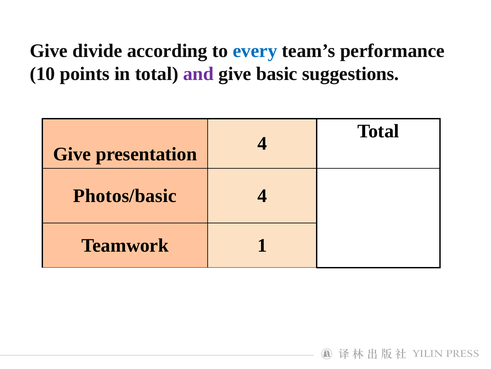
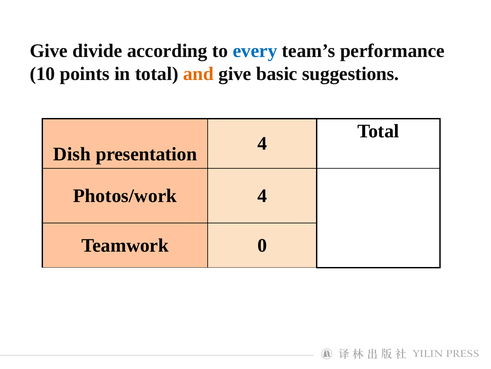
and colour: purple -> orange
Give at (72, 154): Give -> Dish
Photos/basic: Photos/basic -> Photos/work
1: 1 -> 0
